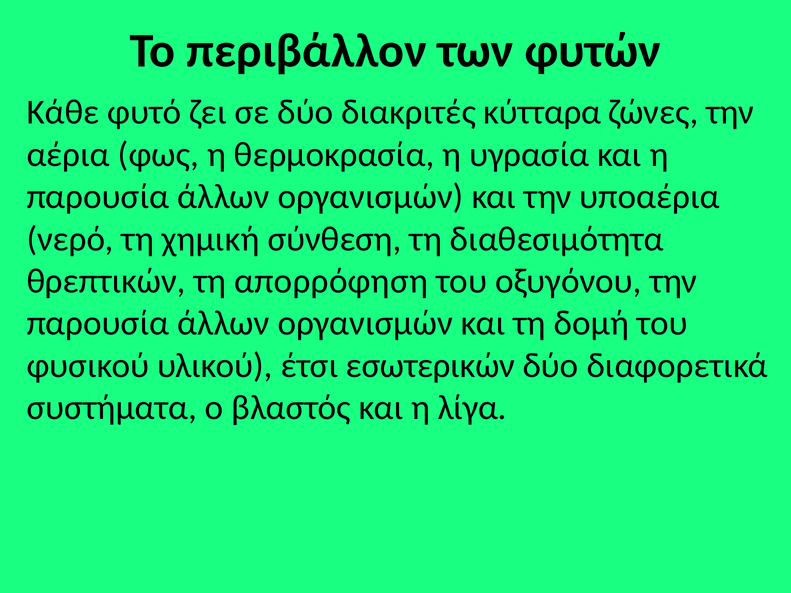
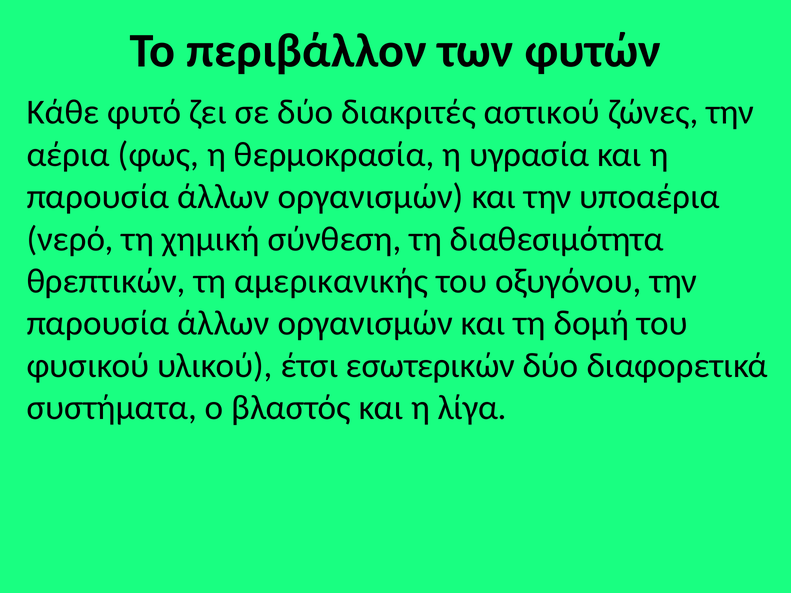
κύτταρα: κύτταρα -> αστικού
απορρόφηση: απορρόφηση -> αμερικανικής
